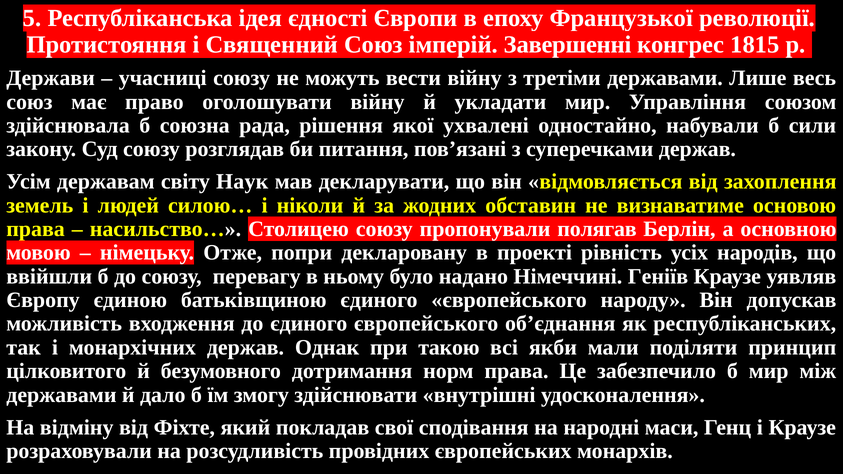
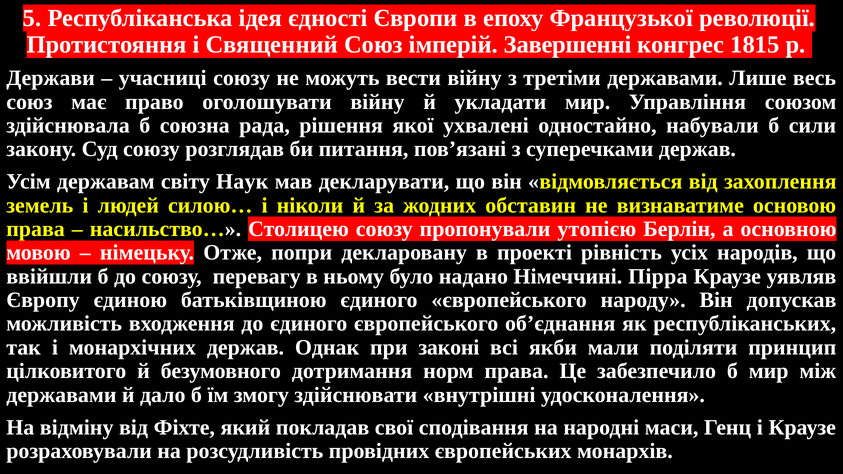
полягав: полягав -> утопією
Геніїв: Геніїв -> Пірра
такою: такою -> законі
